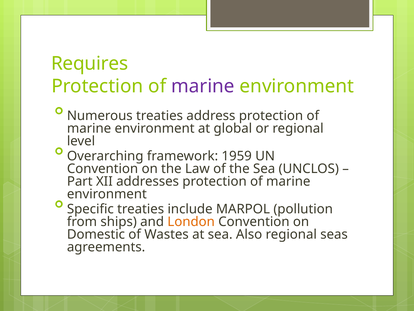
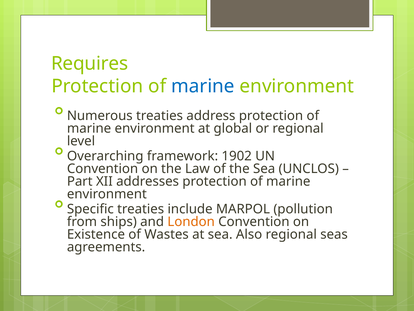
marine at (203, 86) colour: purple -> blue
1959: 1959 -> 1902
Domestic: Domestic -> Existence
